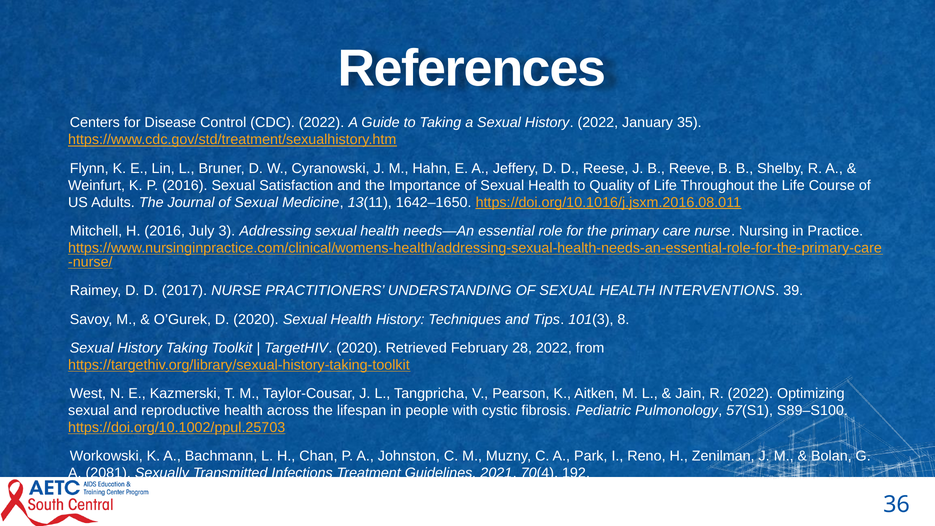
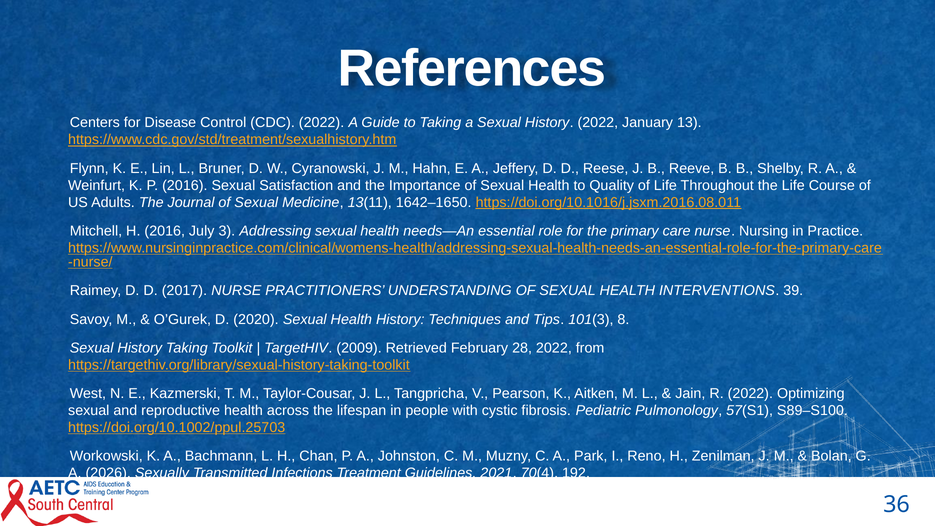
35: 35 -> 13
TargetHIV 2020: 2020 -> 2009
2081: 2081 -> 2026
